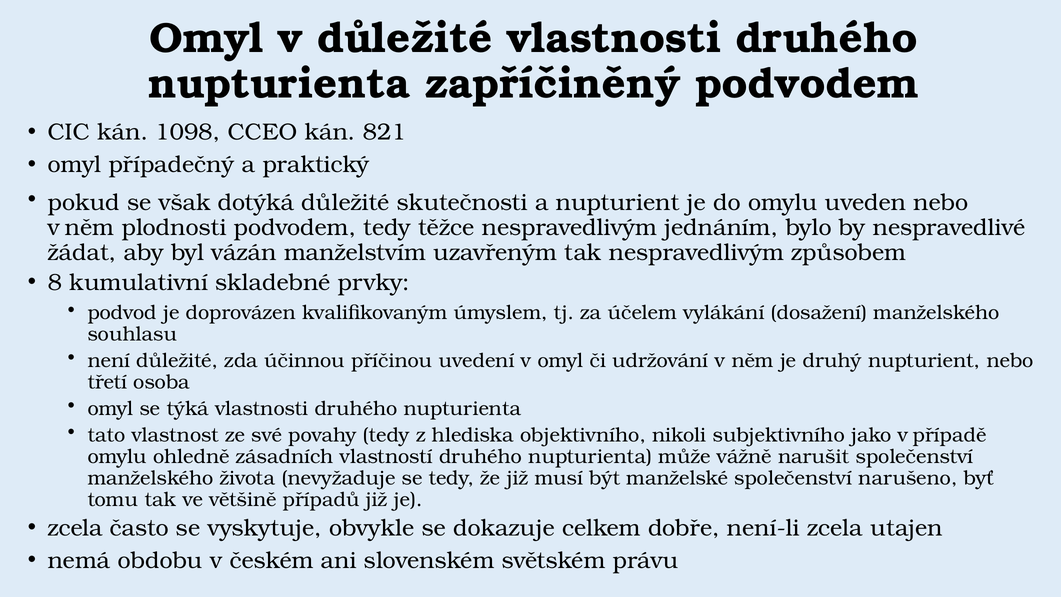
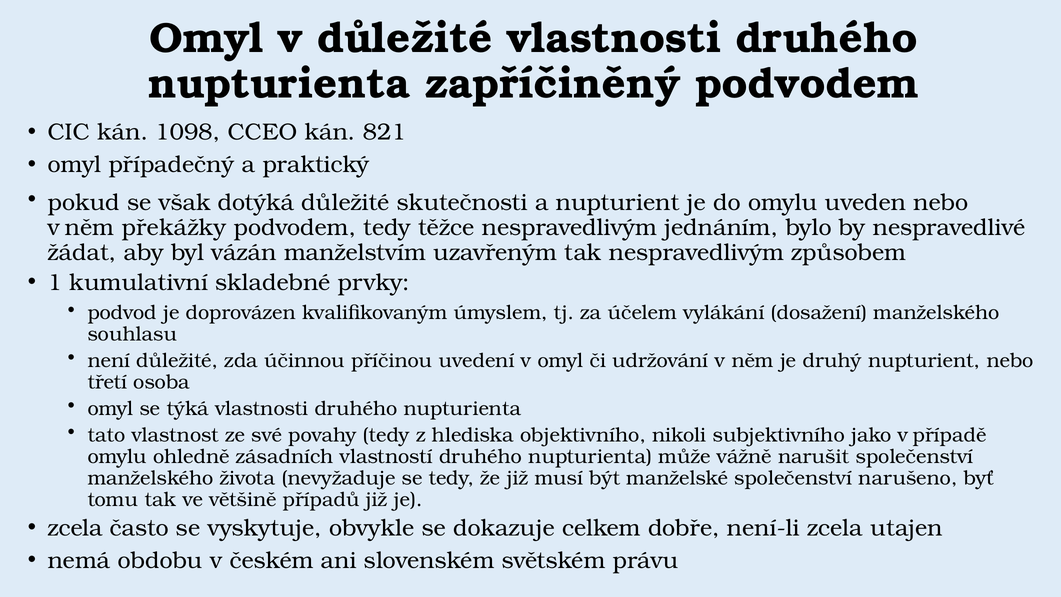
plodnosti: plodnosti -> překážky
8: 8 -> 1
